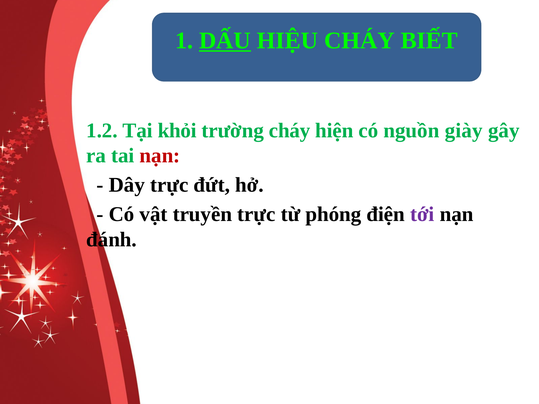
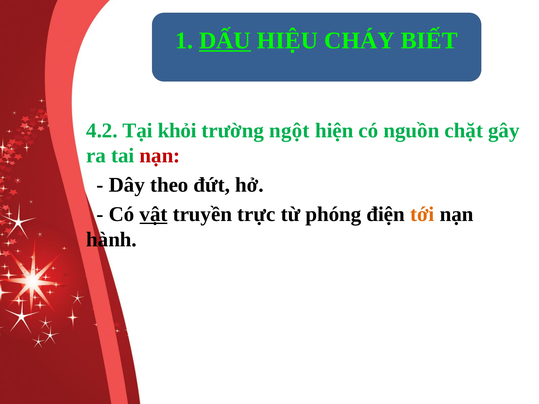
1.2: 1.2 -> 4.2
trường cháy: cháy -> ngột
giày: giày -> chặt
Dây trực: trực -> theo
vật underline: none -> present
tới colour: purple -> orange
đánh: đánh -> hành
